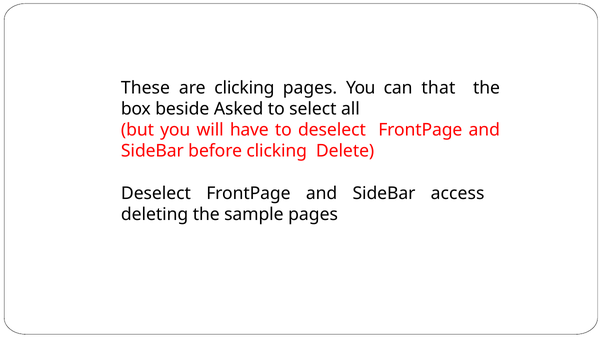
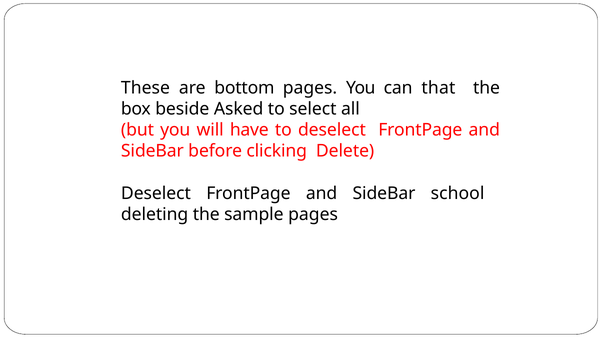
are clicking: clicking -> bottom
access: access -> school
